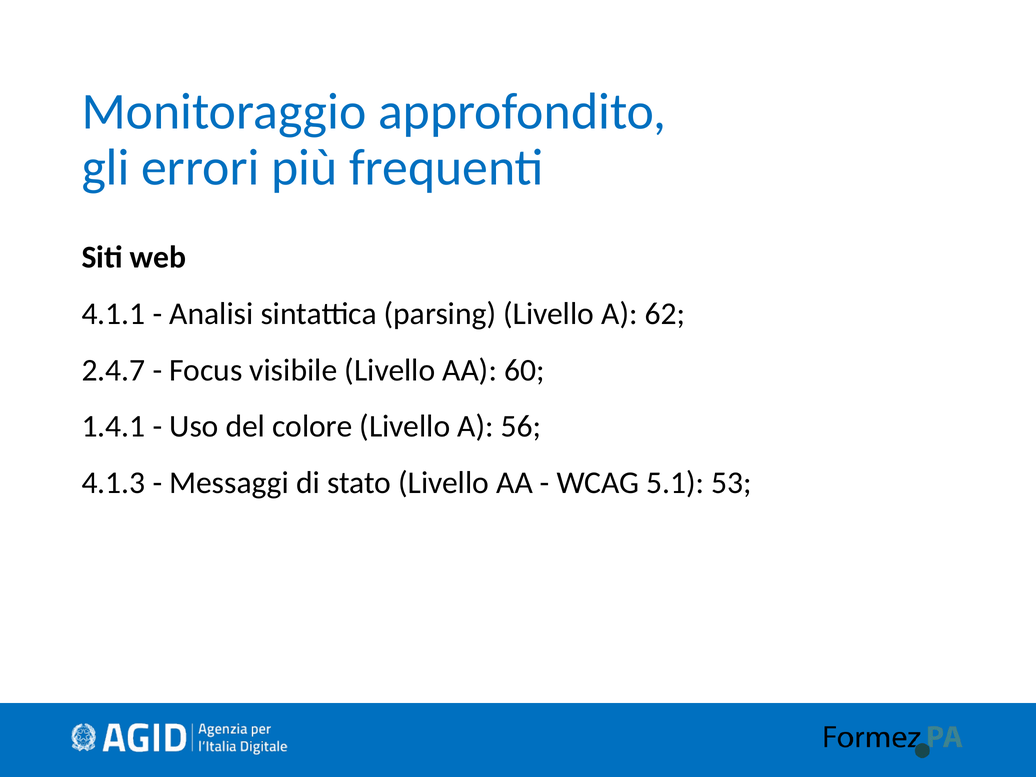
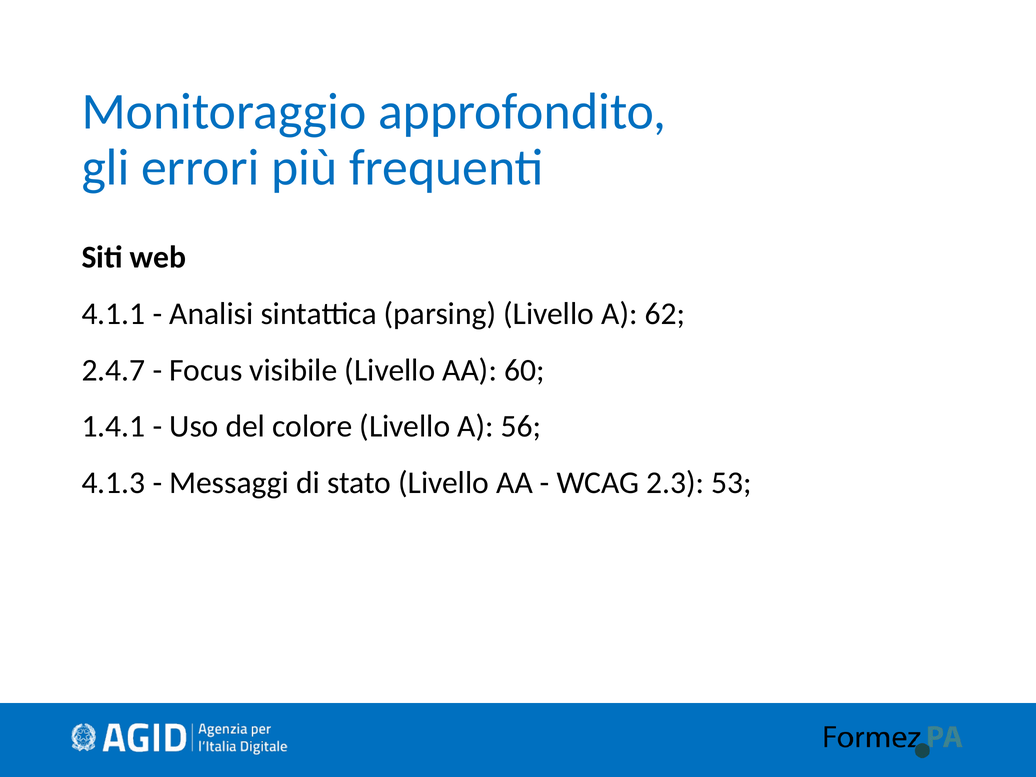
5.1: 5.1 -> 2.3
